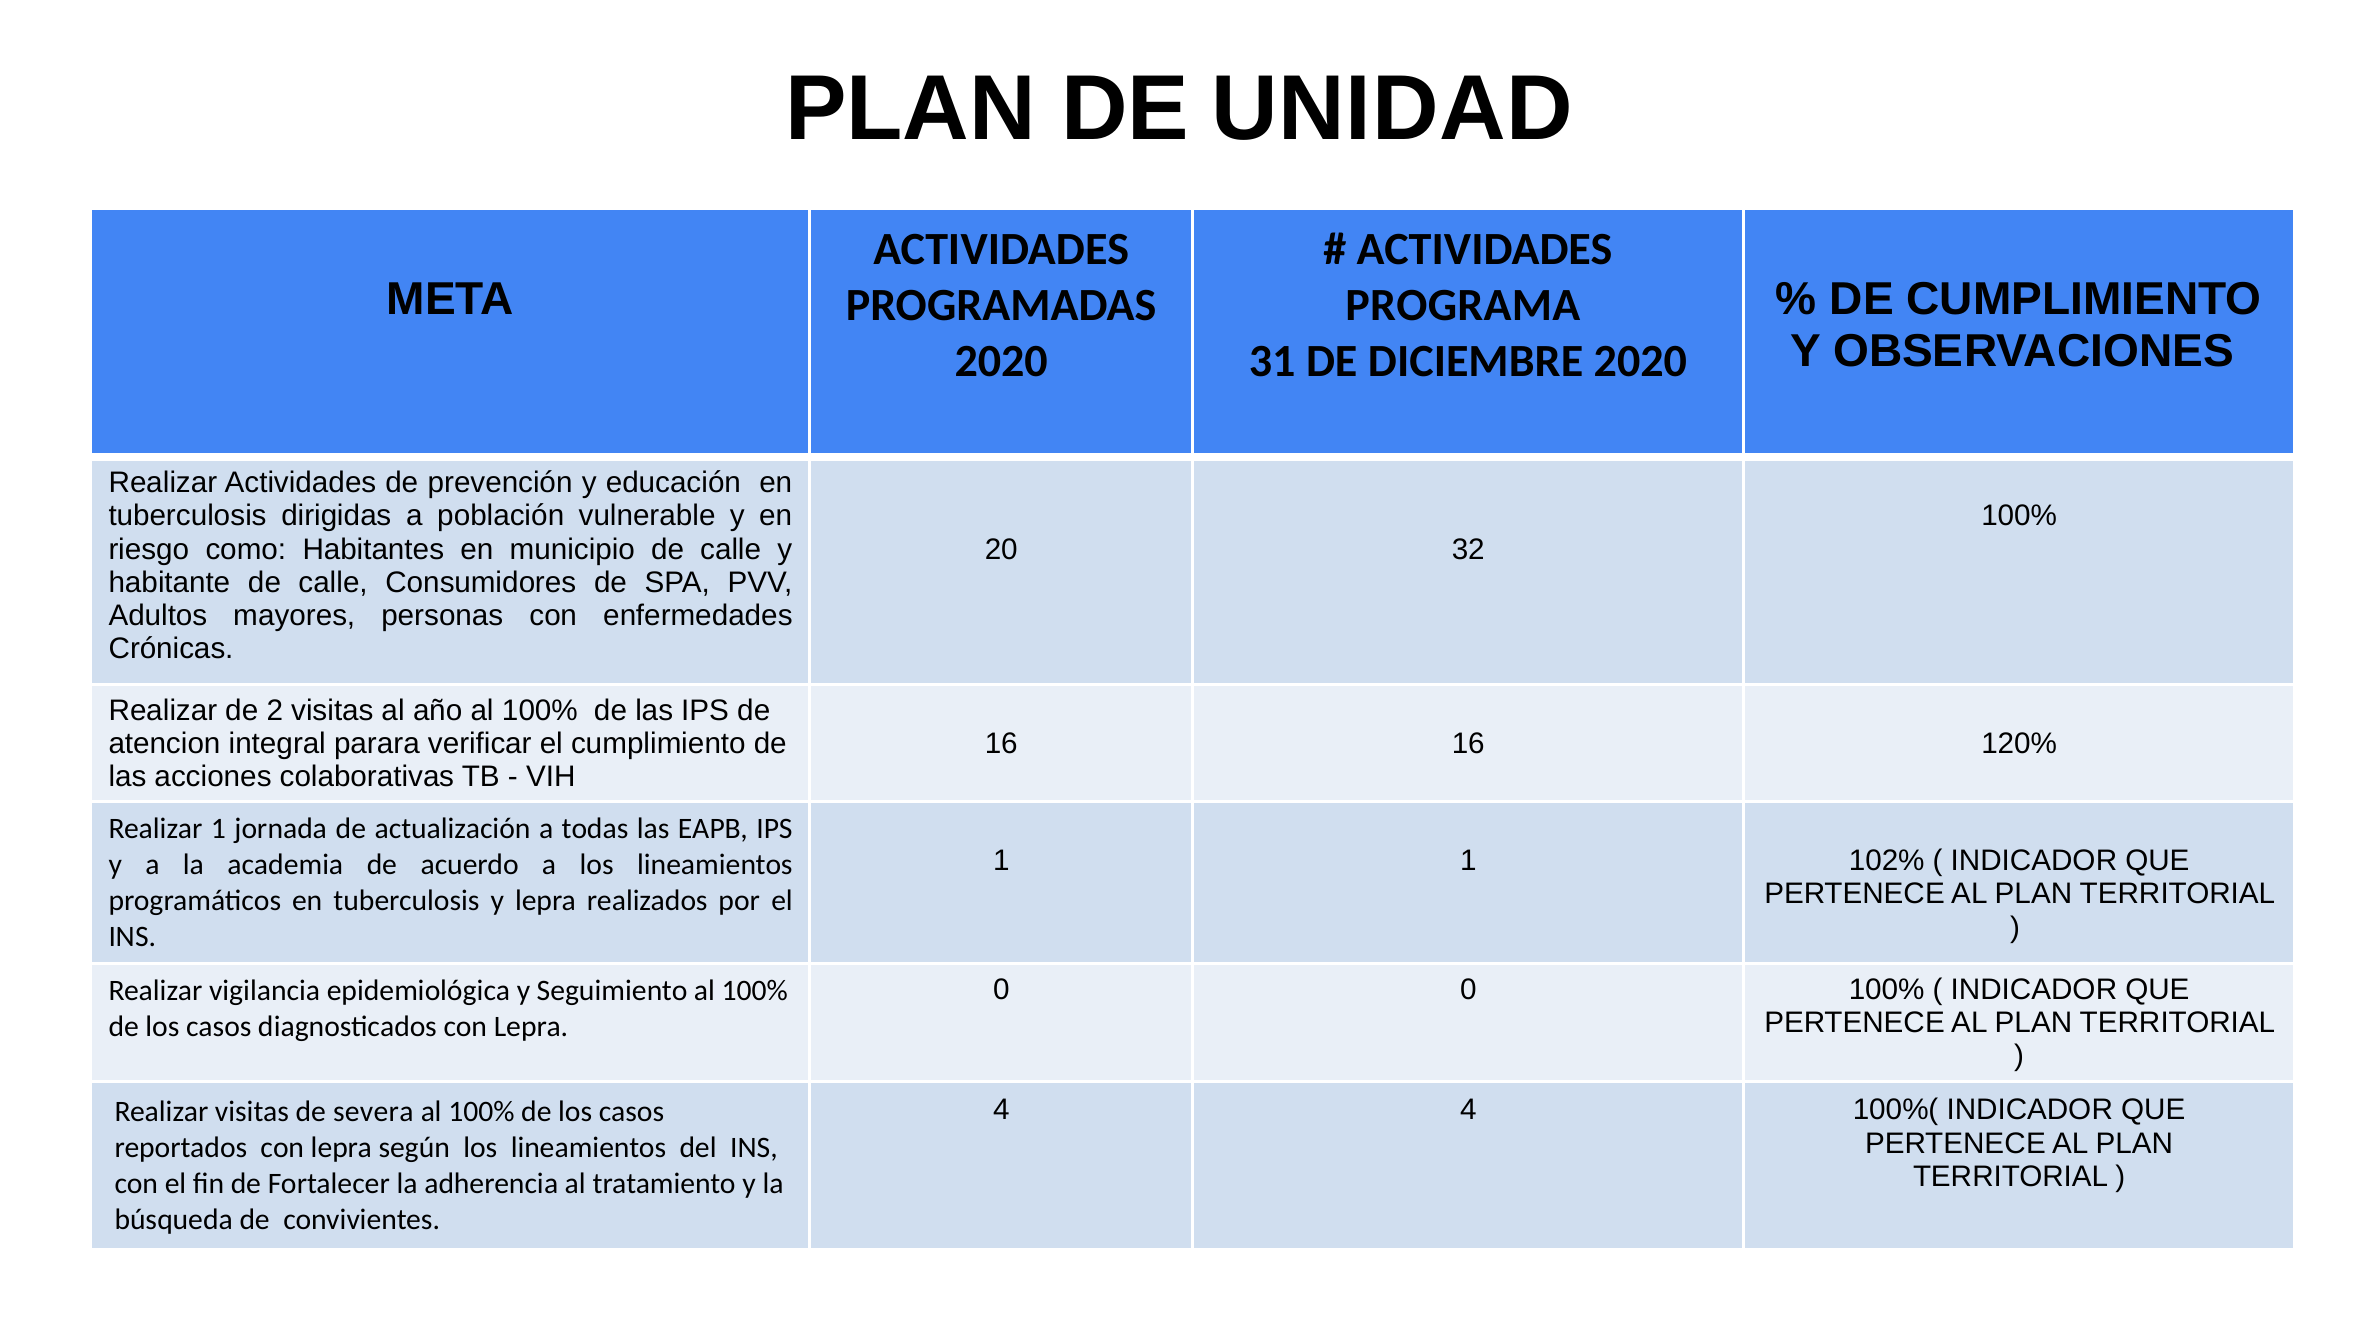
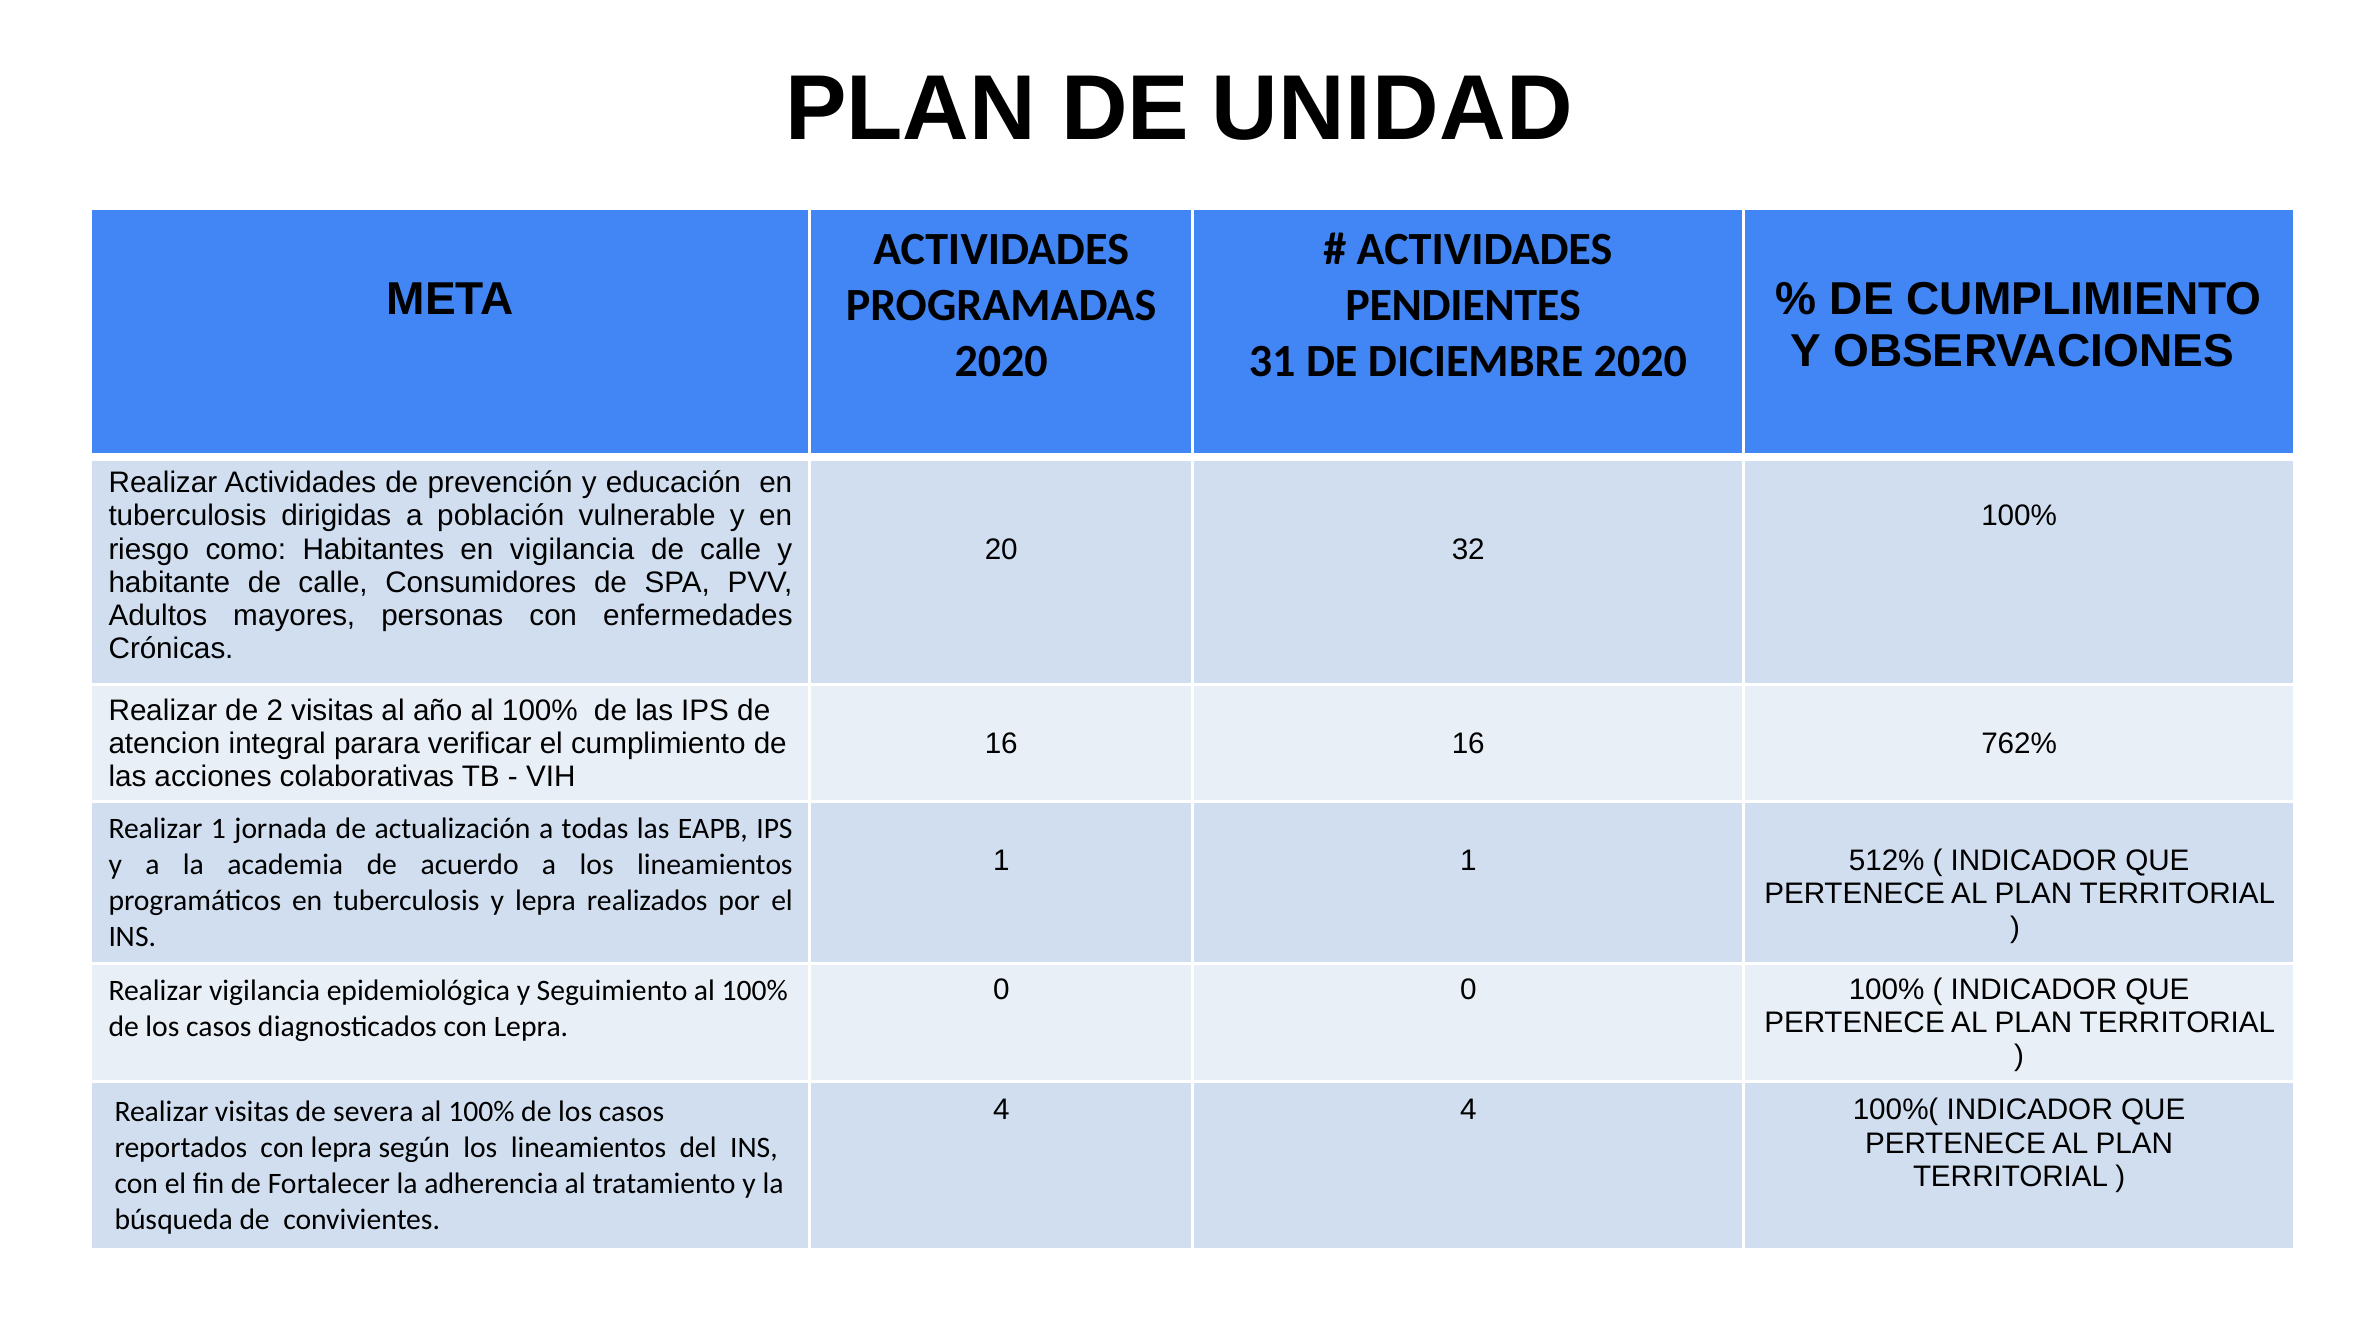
PROGRAMA: PROGRAMA -> PENDIENTES
en municipio: municipio -> vigilancia
120%: 120% -> 762%
102%: 102% -> 512%
